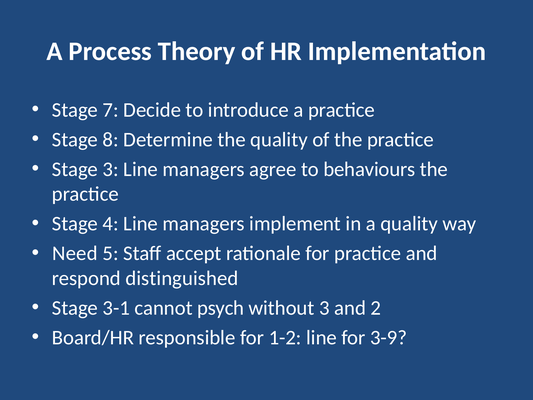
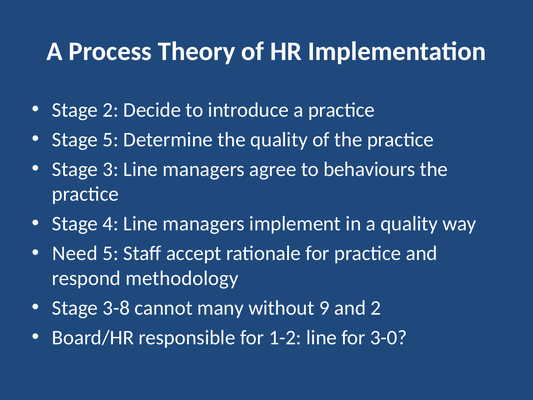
Stage 7: 7 -> 2
Stage 8: 8 -> 5
distinguished: distinguished -> methodology
3-1: 3-1 -> 3-8
psych: psych -> many
without 3: 3 -> 9
3-9: 3-9 -> 3-0
